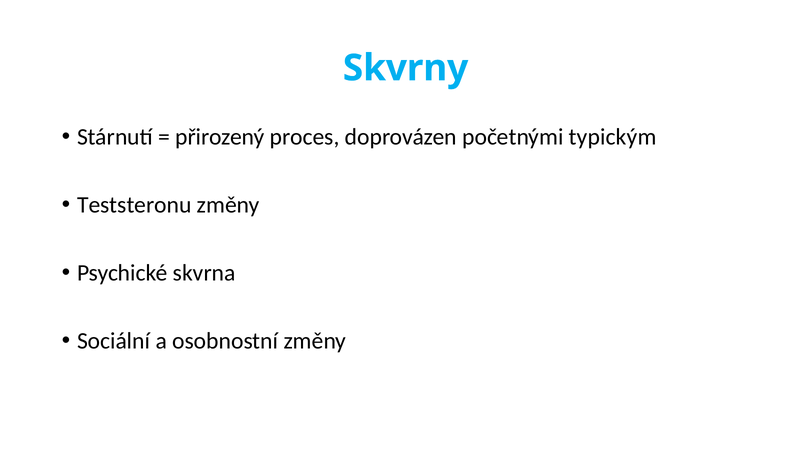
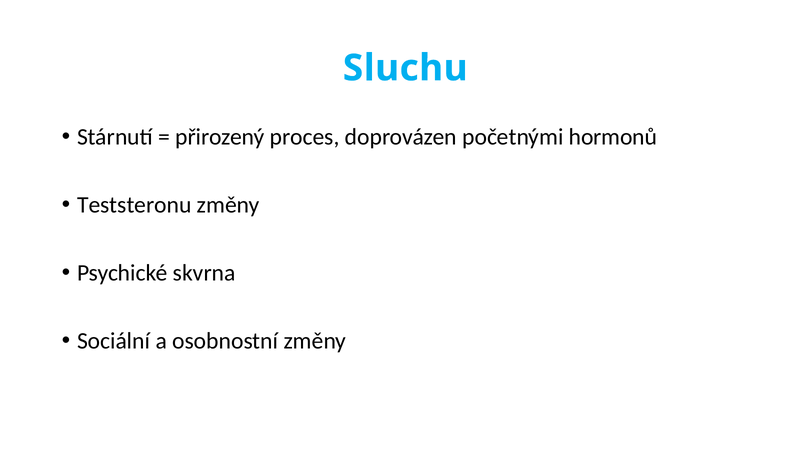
Skvrny: Skvrny -> Sluchu
typickým: typickým -> hormonů
